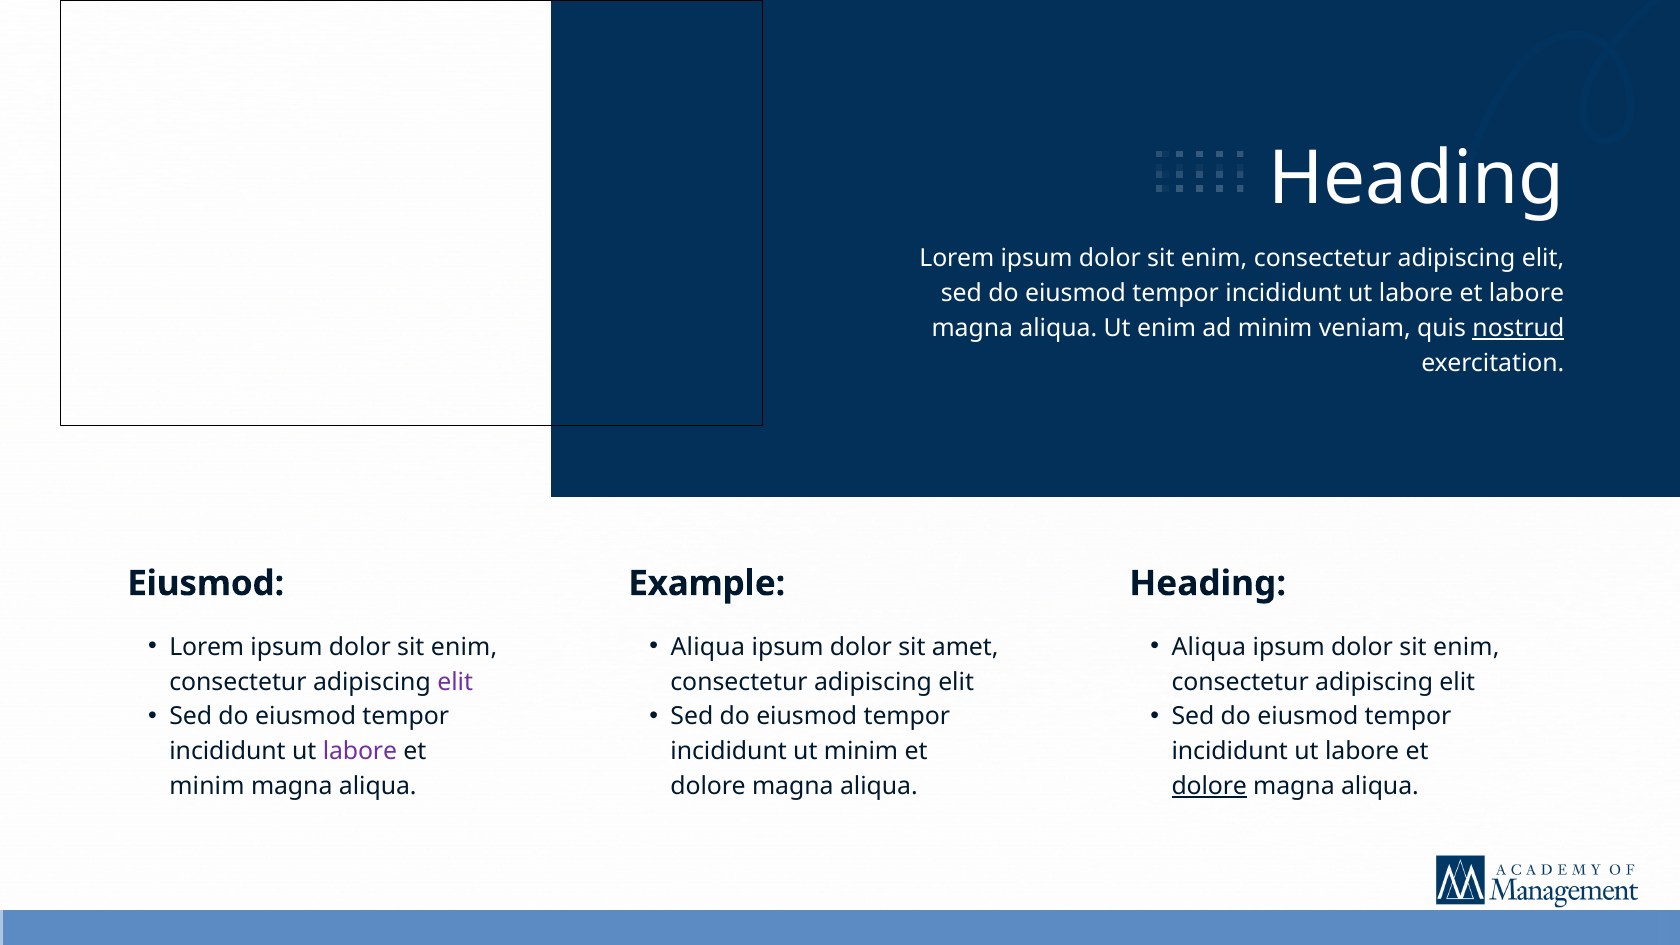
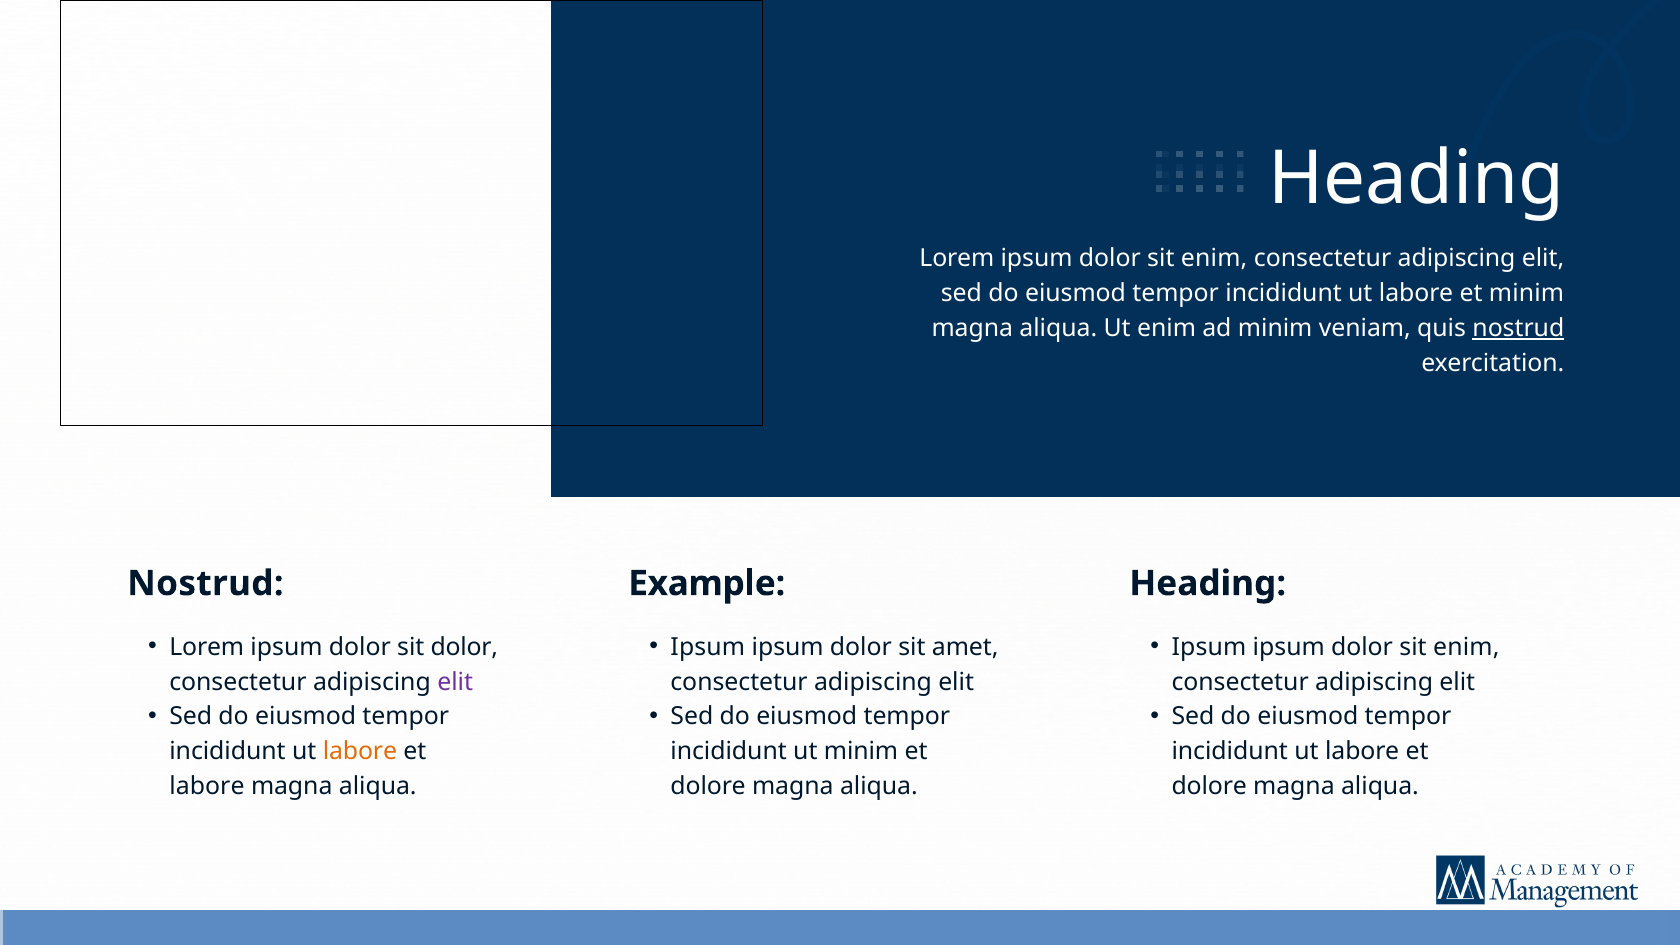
et labore: labore -> minim
Eiusmod at (206, 584): Eiusmod -> Nostrud
enim at (464, 647): enim -> dolor
Aliqua at (708, 647): Aliqua -> Ipsum
Aliqua at (1209, 647): Aliqua -> Ipsum
labore at (360, 751) colour: purple -> orange
minim at (207, 786): minim -> labore
dolore at (1209, 786) underline: present -> none
